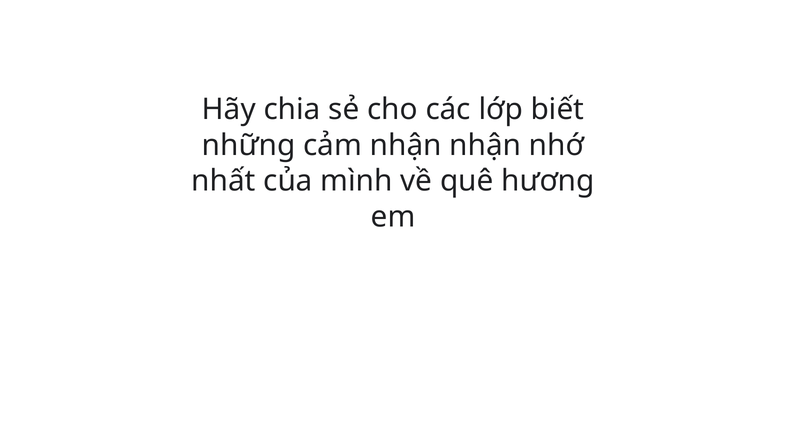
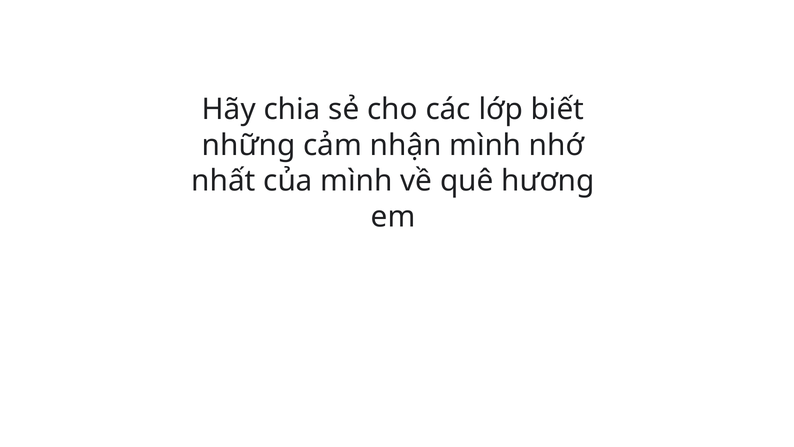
nhận nhận: nhận -> mình
